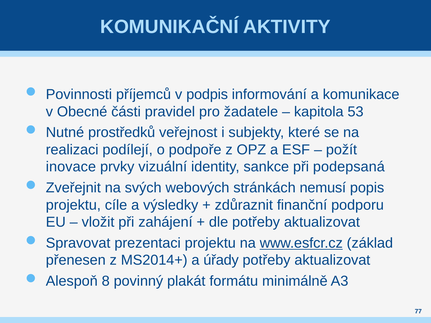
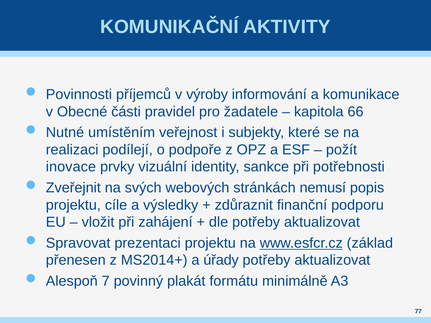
podpis: podpis -> výroby
53: 53 -> 66
prostředků: prostředků -> umístěním
podepsaná: podepsaná -> potřebnosti
8: 8 -> 7
